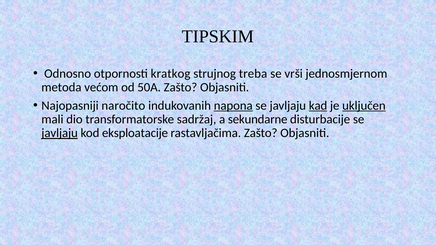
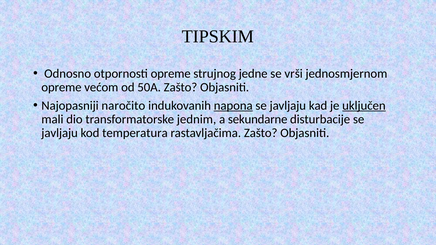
otpornosti kratkog: kratkog -> opreme
treba: treba -> jedne
metoda at (61, 87): metoda -> opreme
kad underline: present -> none
sadržaj: sadržaj -> jednim
javljaju at (60, 133) underline: present -> none
eksploatacije: eksploatacije -> temperatura
